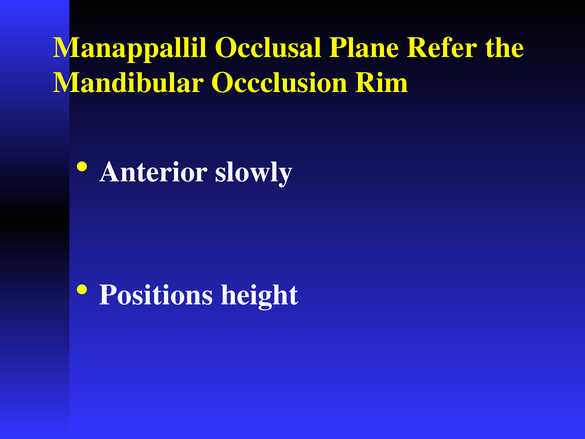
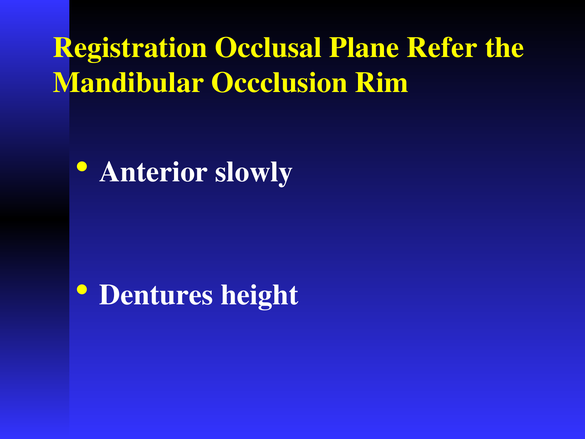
Manappallil: Manappallil -> Registration
Positions: Positions -> Dentures
